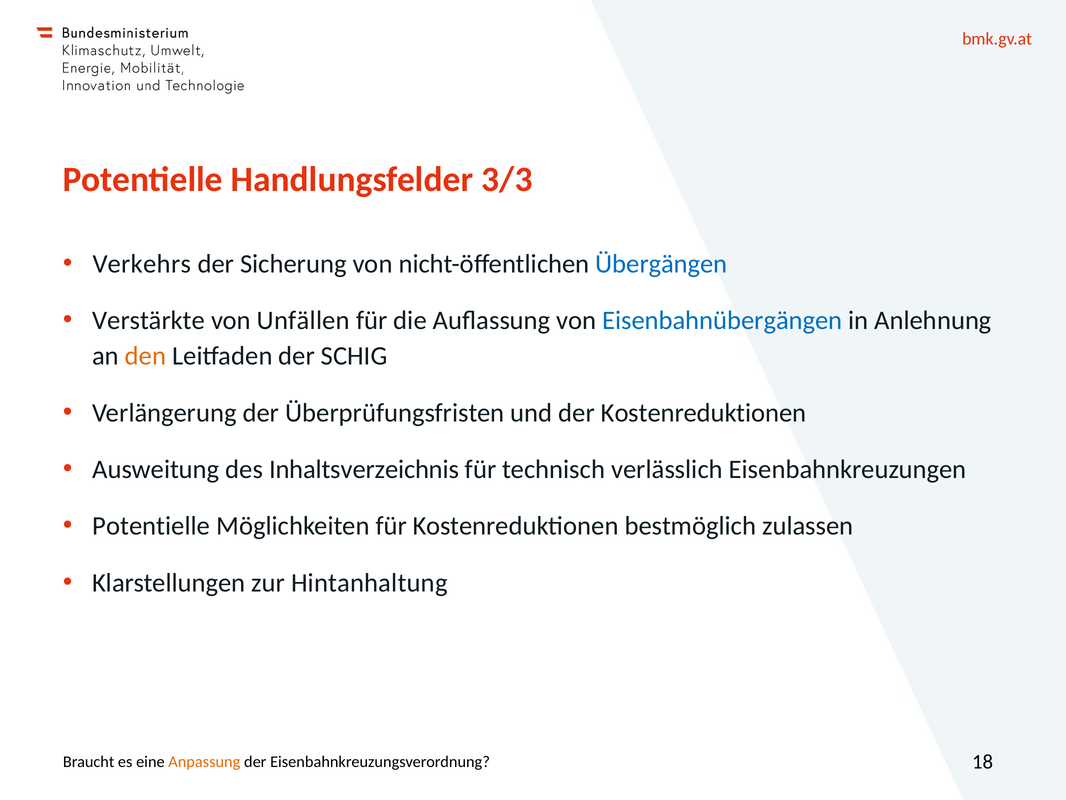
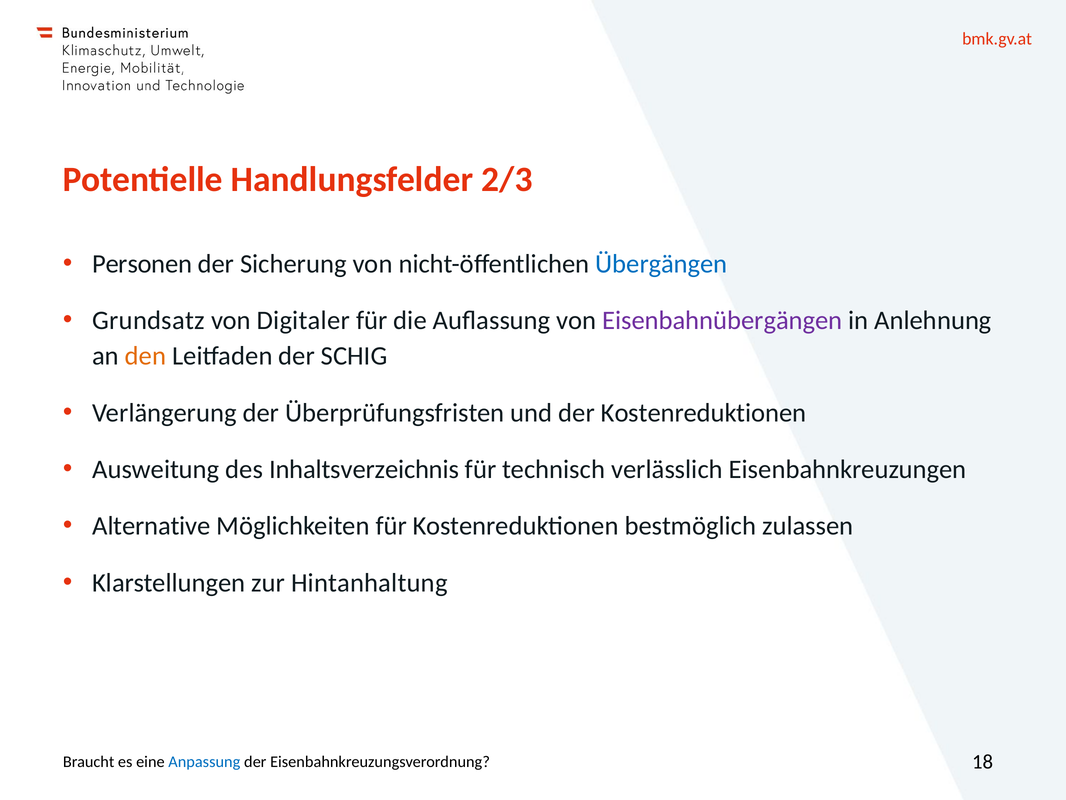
3/3: 3/3 -> 2/3
Verkehrs: Verkehrs -> Personen
Verstärkte: Verstärkte -> Grundsatz
Unfällen: Unfällen -> Digitaler
Eisenbahnübergängen colour: blue -> purple
Potentielle at (151, 526): Potentielle -> Alternative
Anpassung colour: orange -> blue
